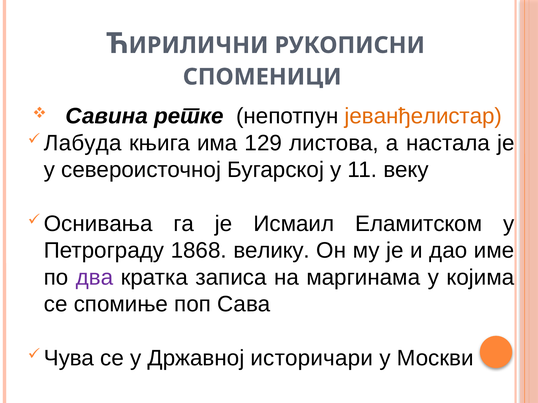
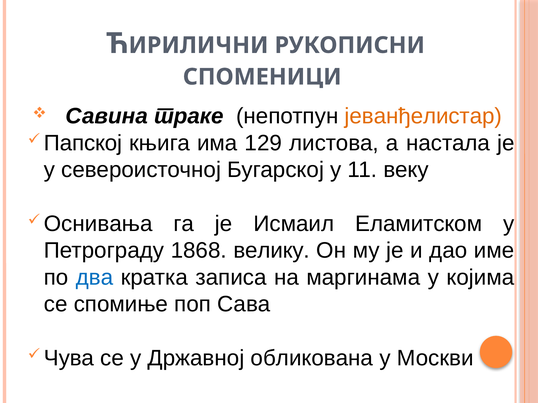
ретке: ретке -> траке
Лабуда: Лабуда -> Папској
два colour: purple -> blue
историчари: историчари -> обликована
